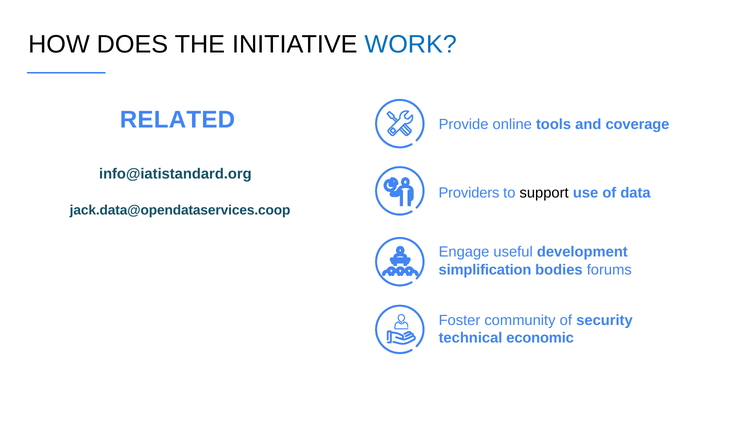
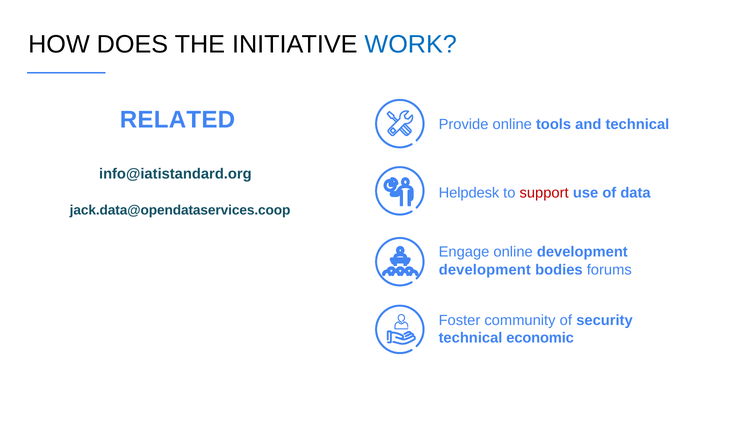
and coverage: coverage -> technical
Providers: Providers -> Helpdesk
support colour: black -> red
Engage useful: useful -> online
simplification at (485, 270): simplification -> development
